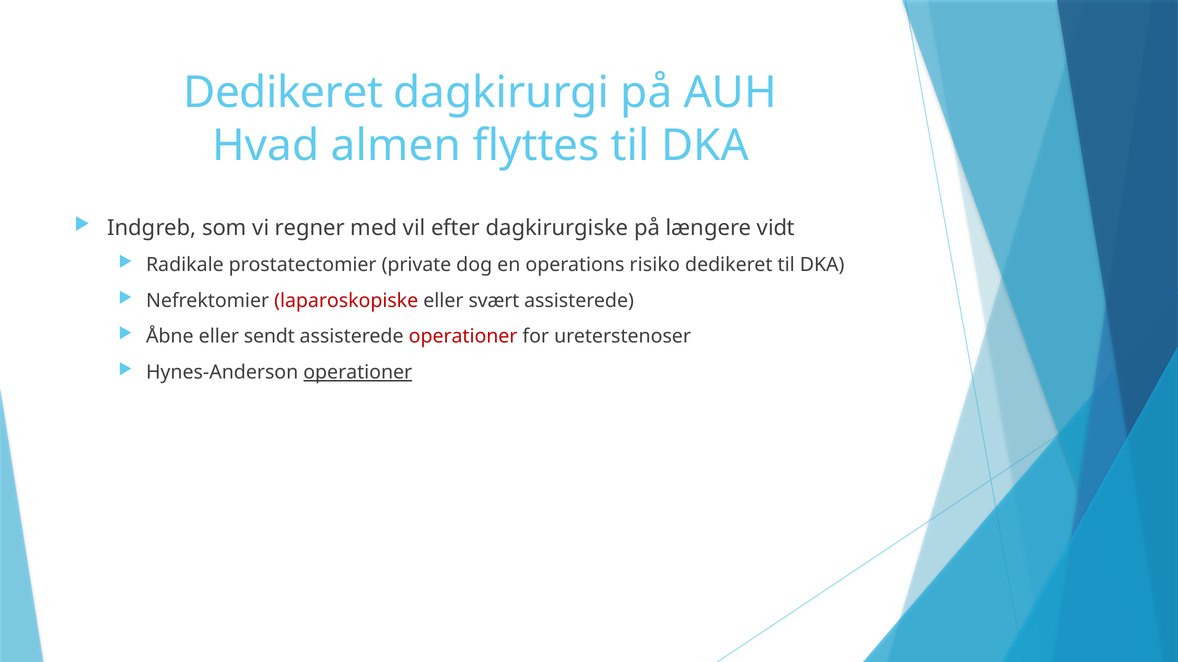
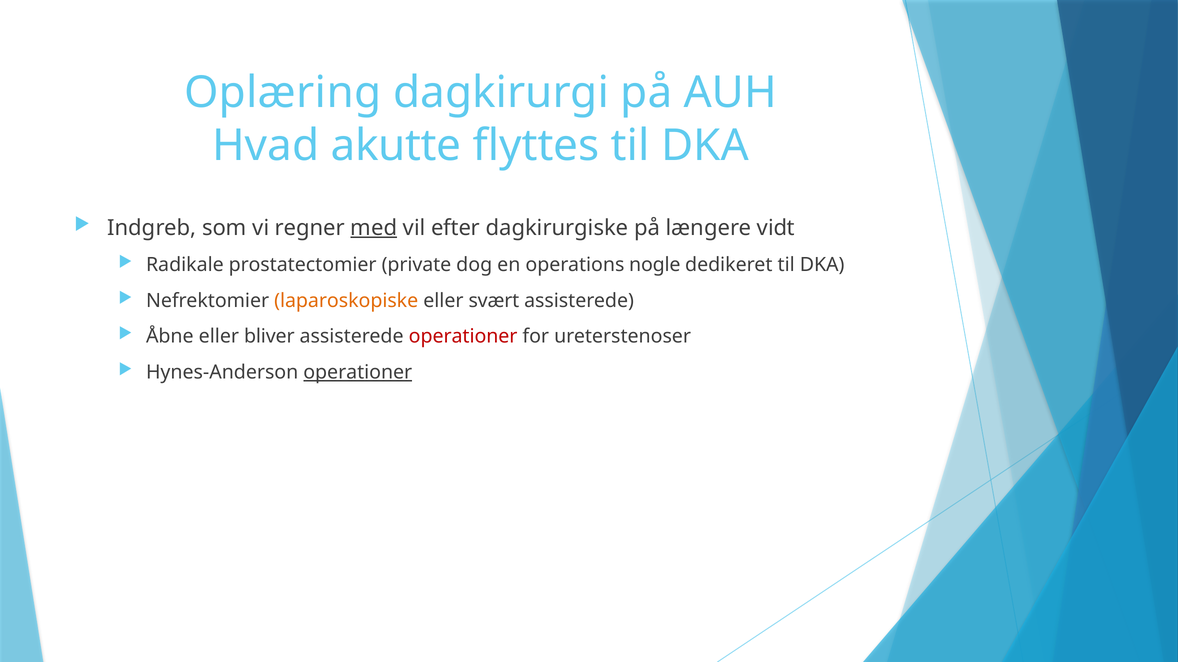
Dedikeret at (283, 93): Dedikeret -> Oplæring
almen: almen -> akutte
med underline: none -> present
risiko: risiko -> nogle
laparoskopiske colour: red -> orange
sendt: sendt -> bliver
